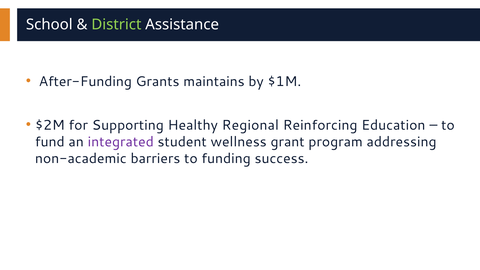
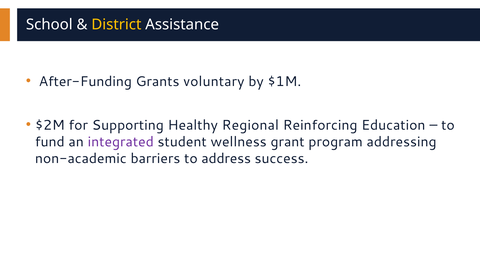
District colour: light green -> yellow
maintains: maintains -> voluntary
funding: funding -> address
